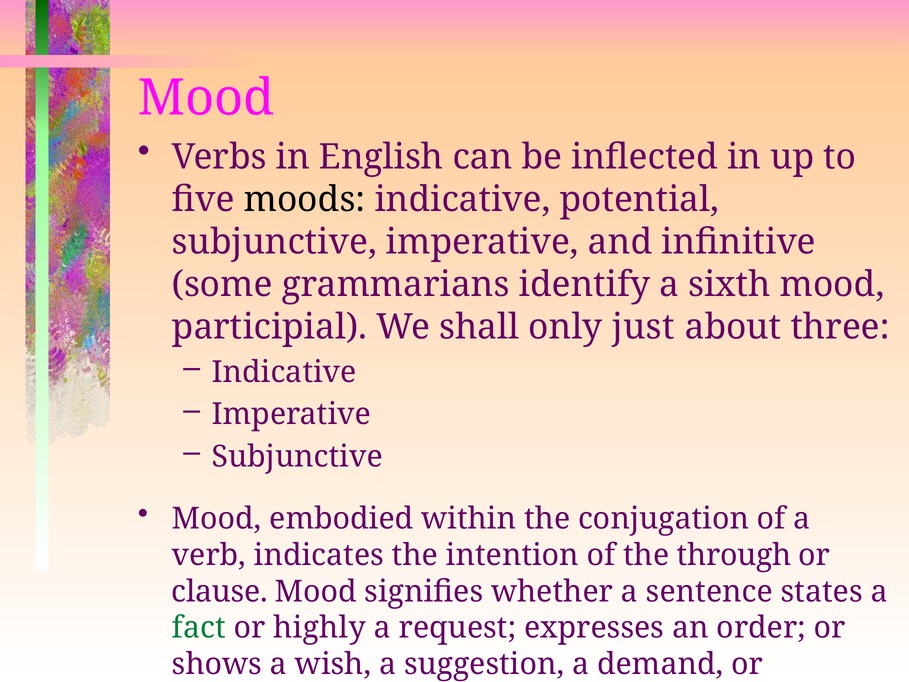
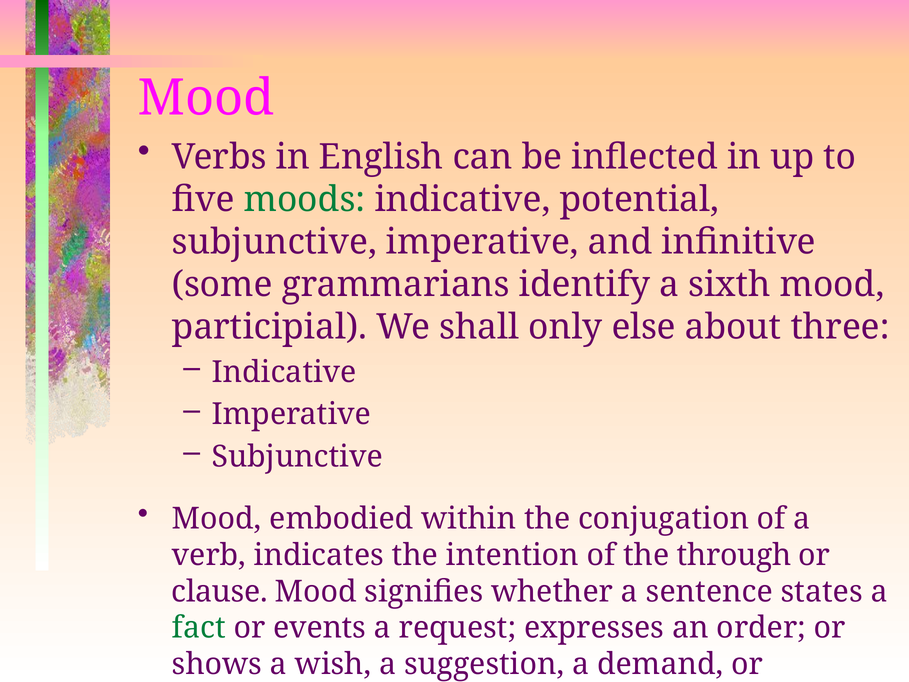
moods colour: black -> green
just: just -> else
highly: highly -> events
